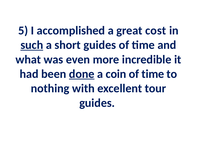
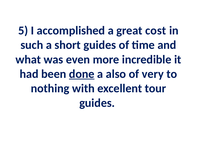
such underline: present -> none
coin: coin -> also
time at (153, 74): time -> very
